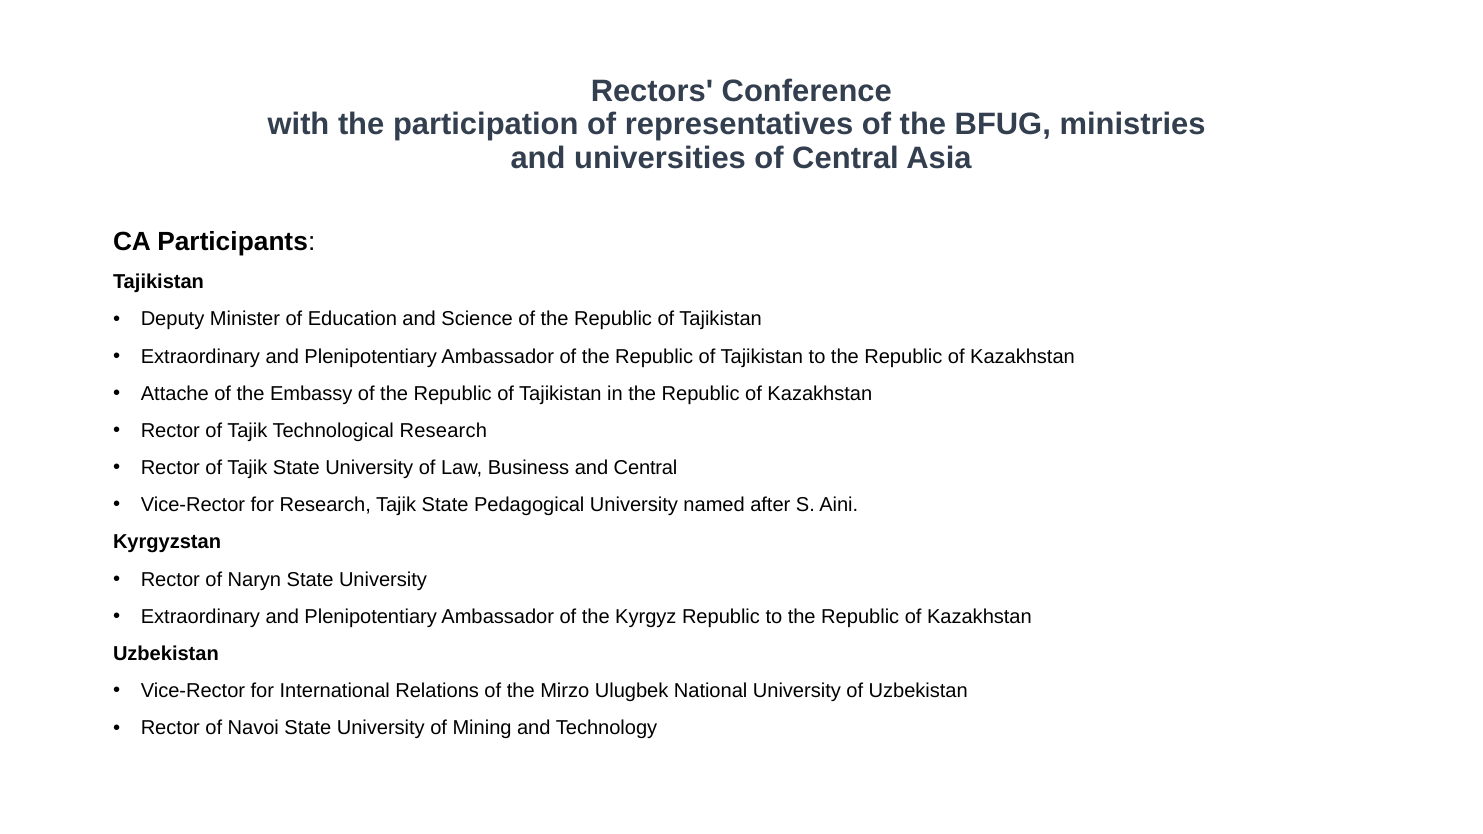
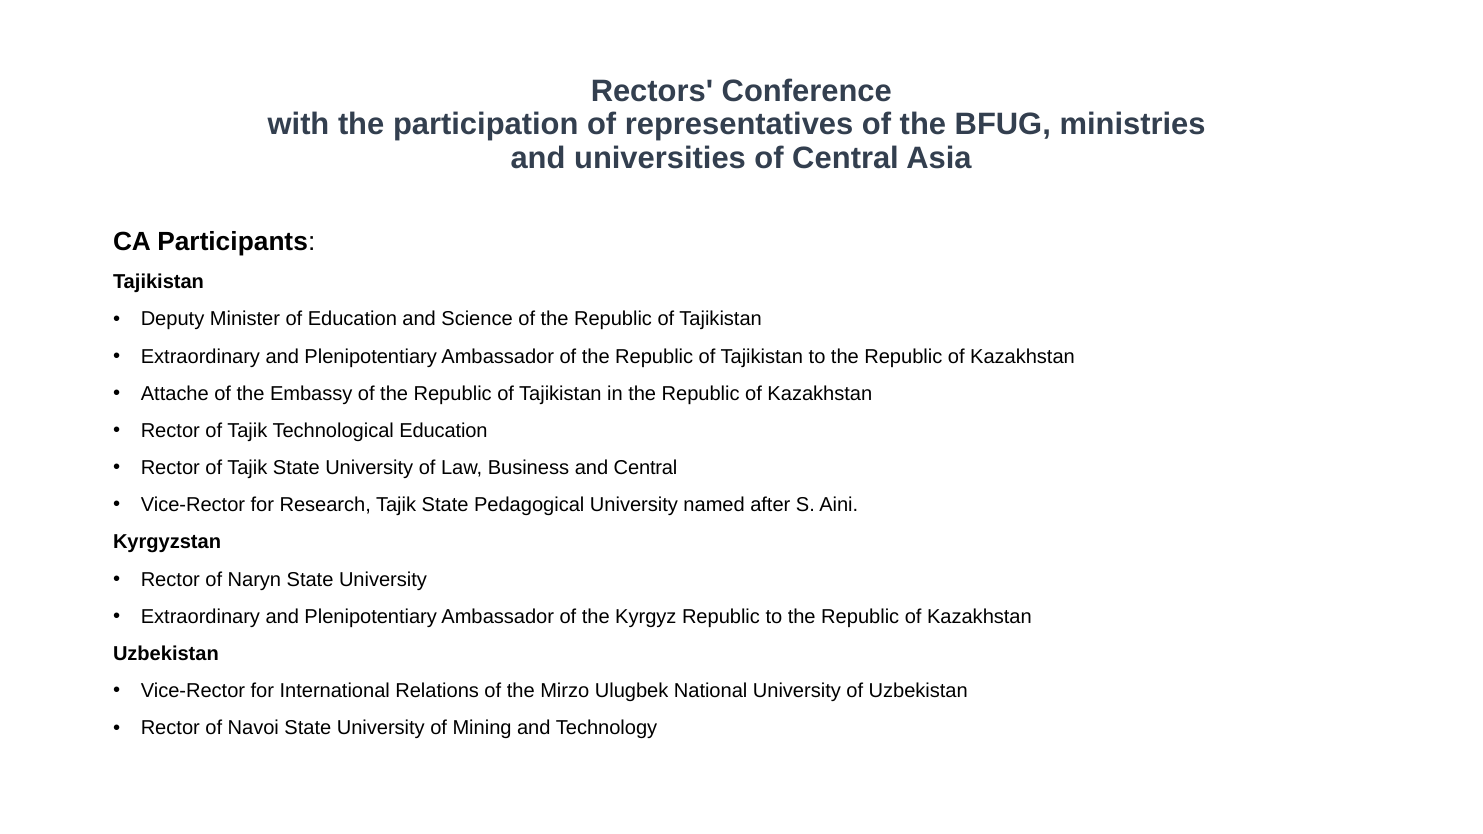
Technological Research: Research -> Education
